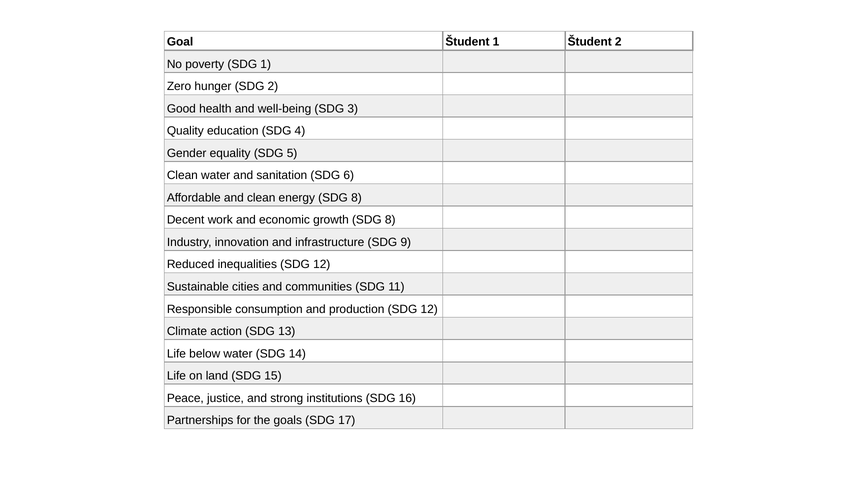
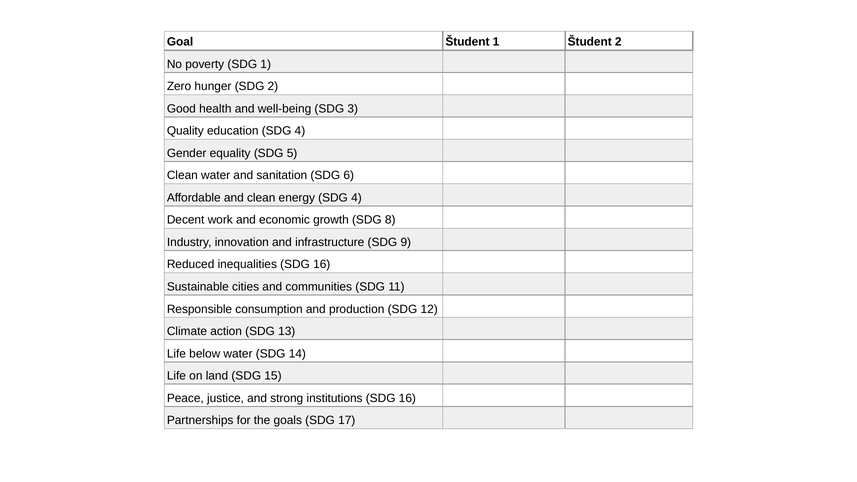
energy SDG 8: 8 -> 4
inequalities SDG 12: 12 -> 16
